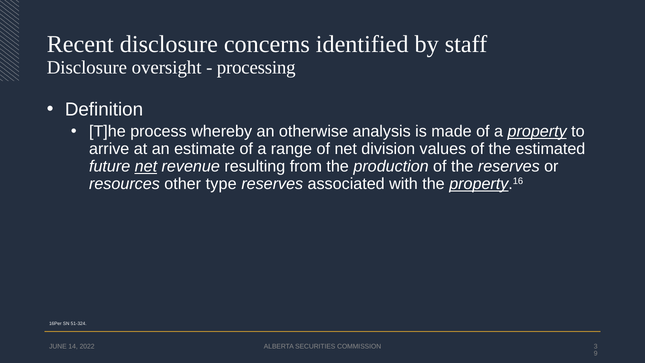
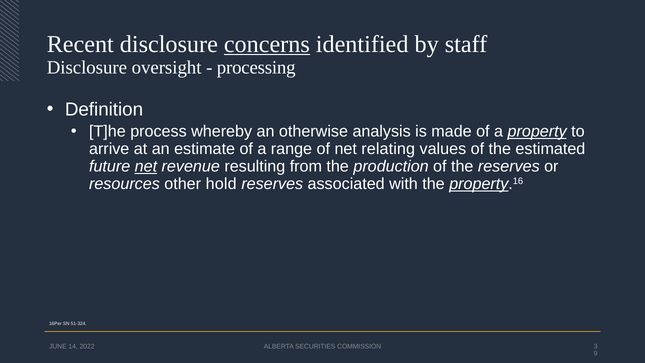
concerns underline: none -> present
division: division -> relating
type: type -> hold
